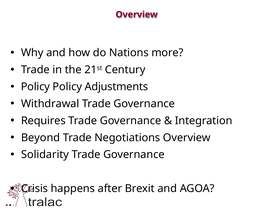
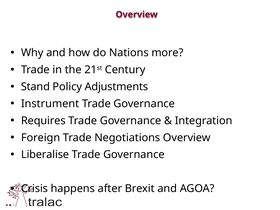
Policy at (35, 87): Policy -> Stand
Withdrawal: Withdrawal -> Instrument
Beyond: Beyond -> Foreign
Solidarity: Solidarity -> Liberalise
